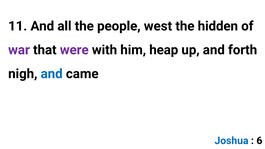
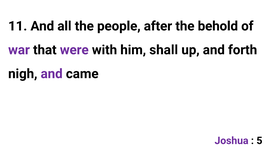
west: west -> after
hidden: hidden -> behold
heap: heap -> shall
and at (52, 74) colour: blue -> purple
Joshua colour: blue -> purple
6: 6 -> 5
